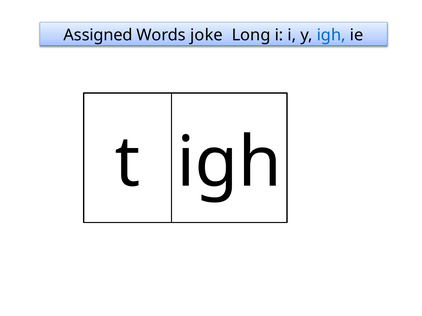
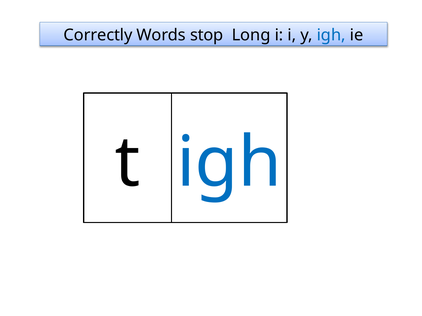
Assigned: Assigned -> Correctly
joke: joke -> stop
igh at (229, 163) colour: black -> blue
